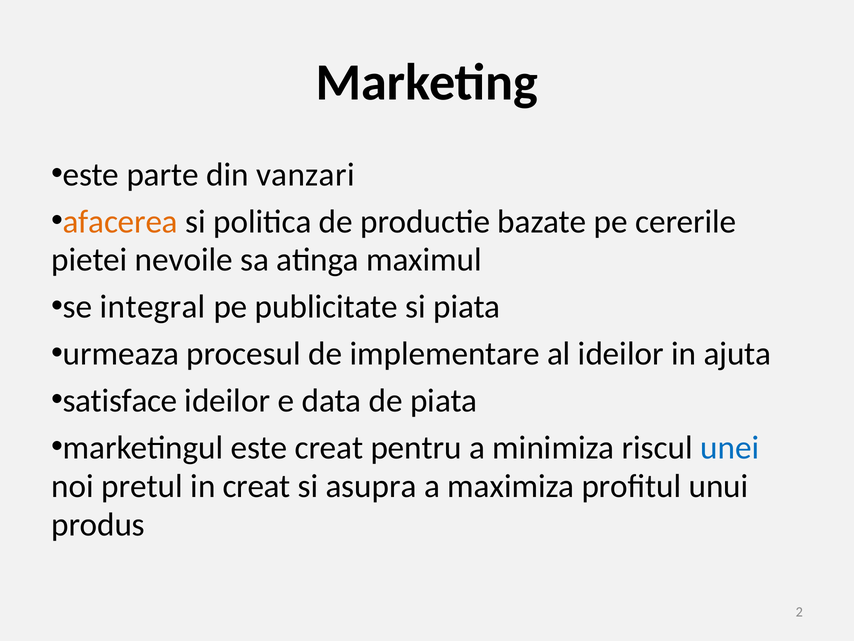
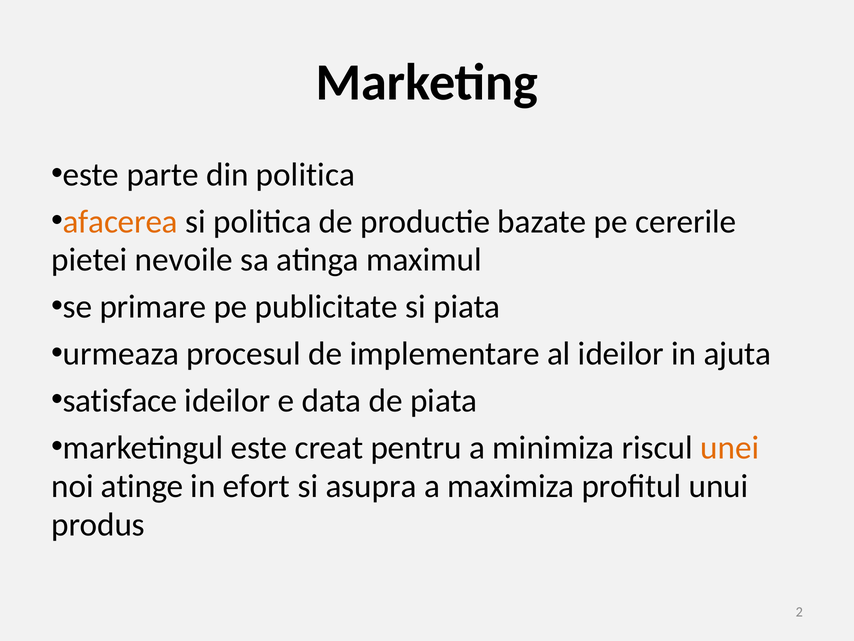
din vanzari: vanzari -> politica
integral: integral -> primare
unei colour: blue -> orange
pretul: pretul -> atinge
in creat: creat -> efort
